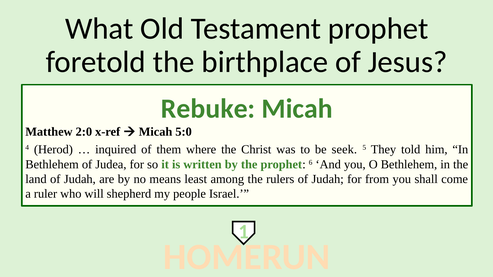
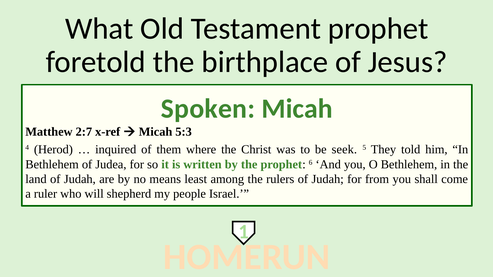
Rebuke: Rebuke -> Spoken
2:0: 2:0 -> 2:7
5:0: 5:0 -> 5:3
